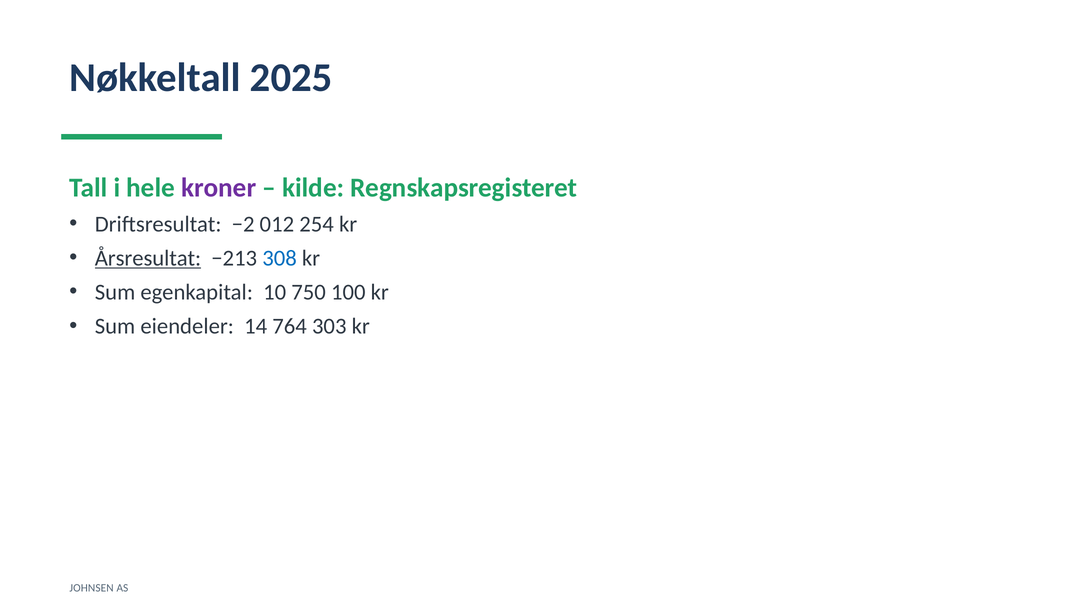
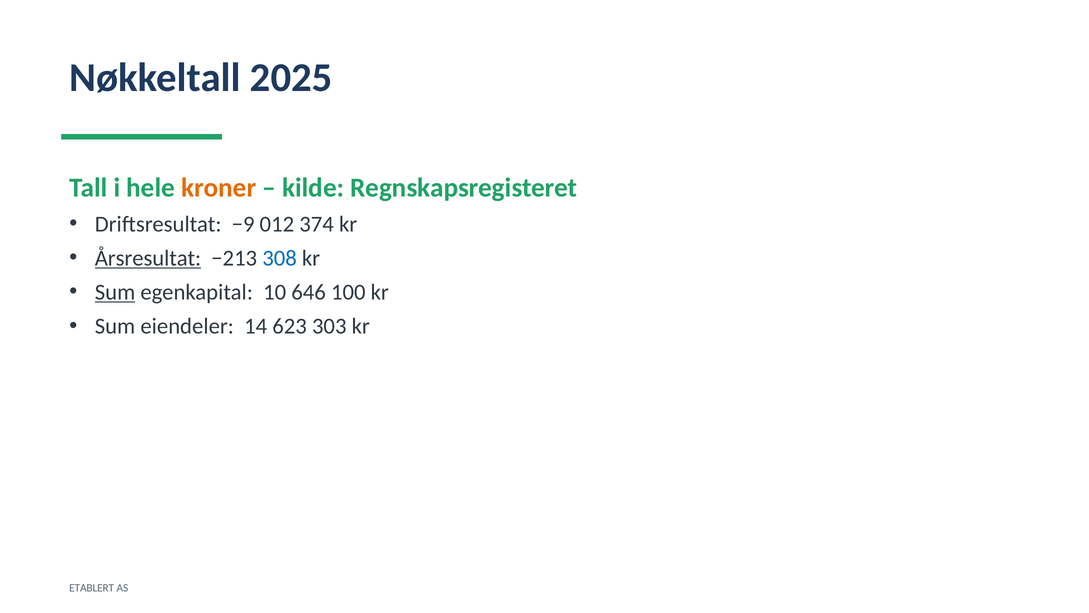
kroner colour: purple -> orange
−2: −2 -> −9
254: 254 -> 374
Sum at (115, 292) underline: none -> present
750: 750 -> 646
764: 764 -> 623
JOHNSEN: JOHNSEN -> ETABLERT
